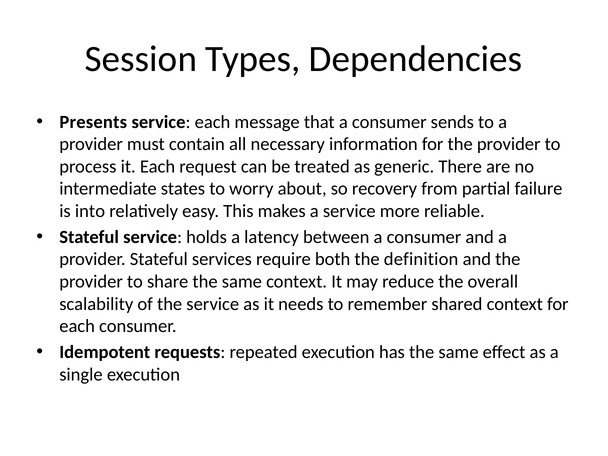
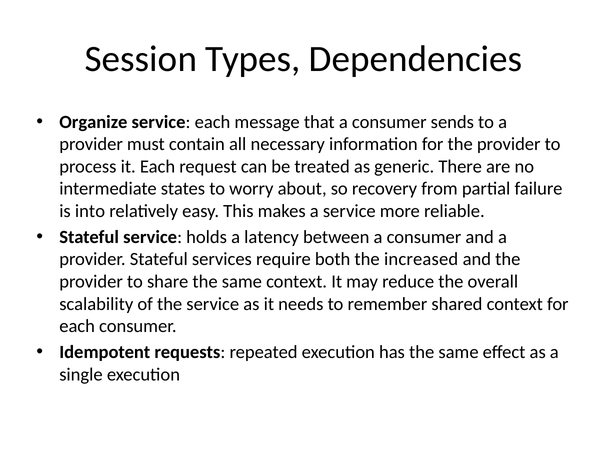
Presents: Presents -> Organize
definition: definition -> increased
